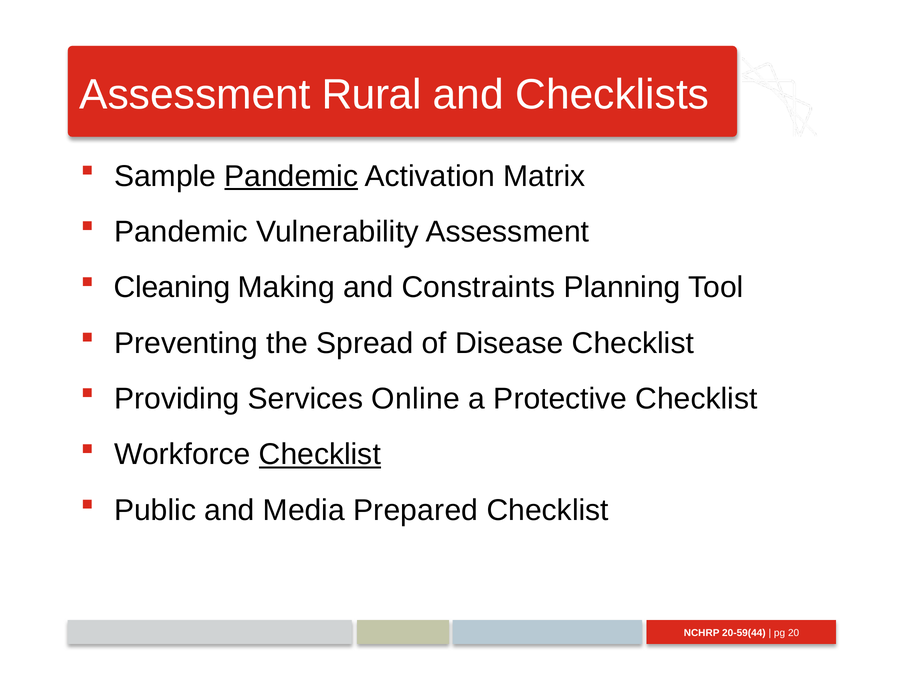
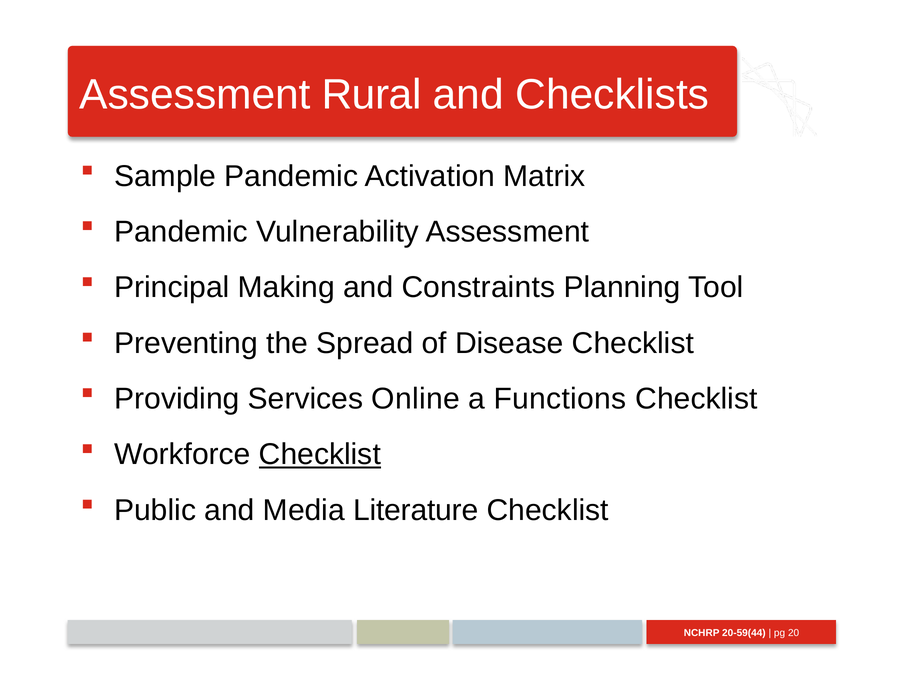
Pandemic at (291, 176) underline: present -> none
Cleaning: Cleaning -> Principal
Protective: Protective -> Functions
Prepared: Prepared -> Literature
